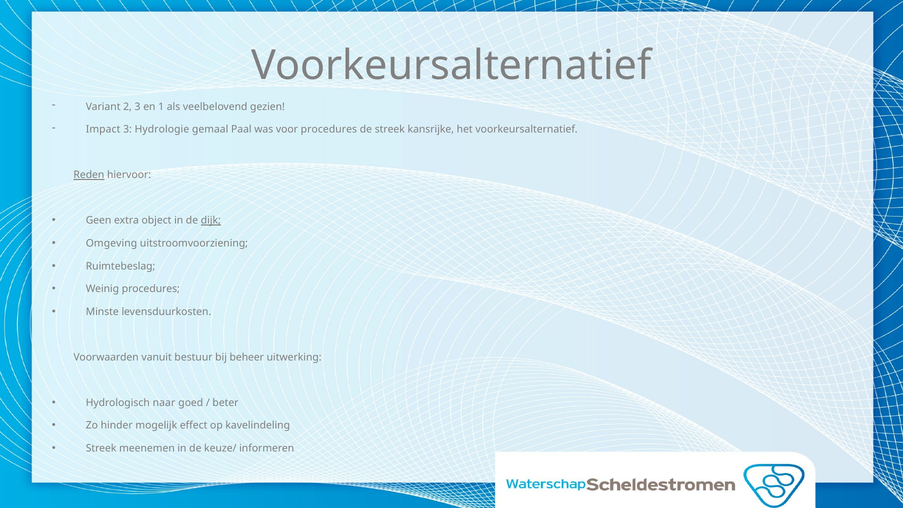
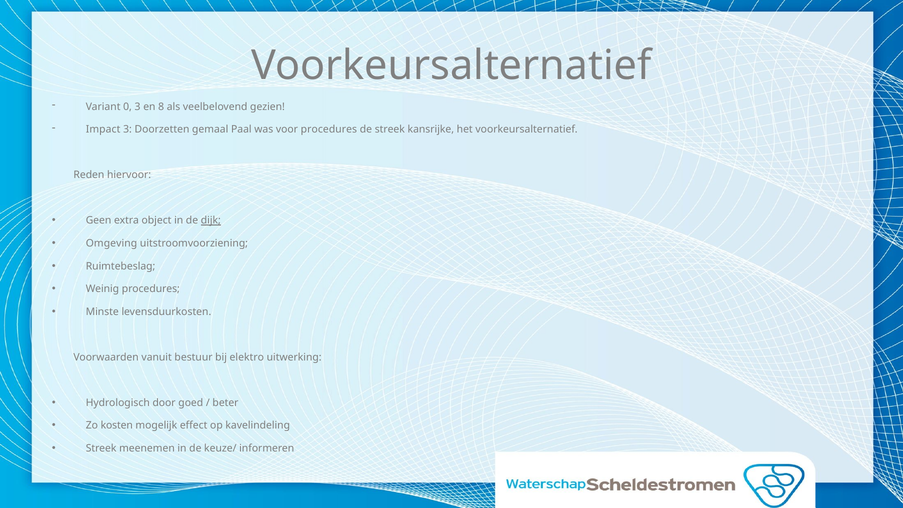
2: 2 -> 0
1: 1 -> 8
Hydrologie: Hydrologie -> Doorzetten
Reden underline: present -> none
beheer: beheer -> elektro
naar: naar -> door
hinder: hinder -> kosten
